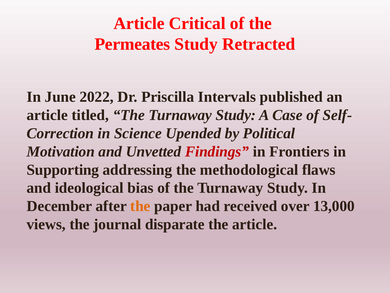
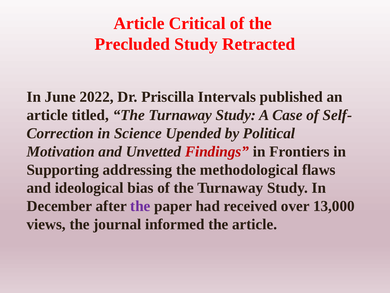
Permeates: Permeates -> Precluded
the at (140, 206) colour: orange -> purple
disparate: disparate -> informed
